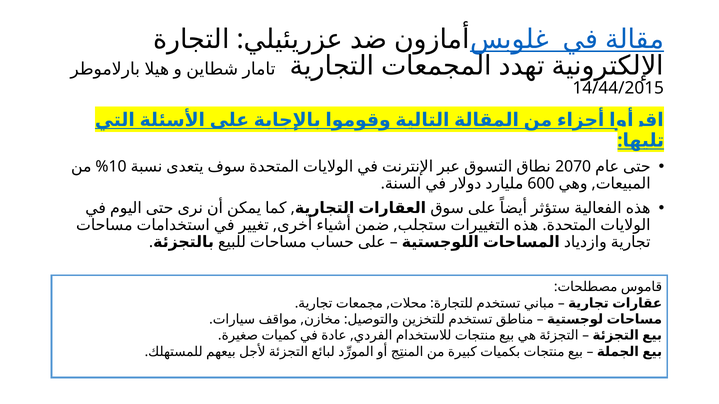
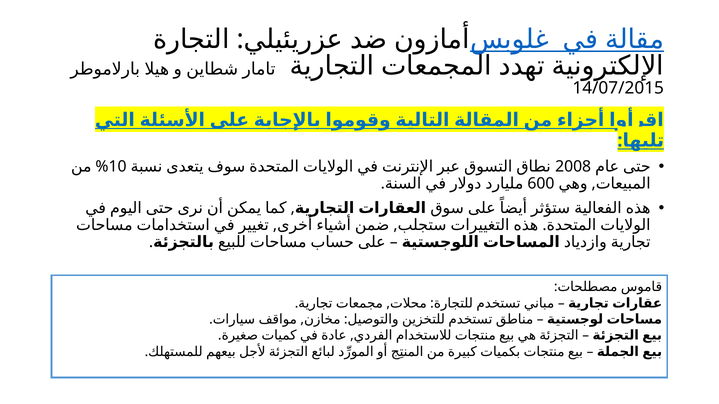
14/44/2015: 14/44/2015 -> 14/07/2015
2070: 2070 -> 2008
